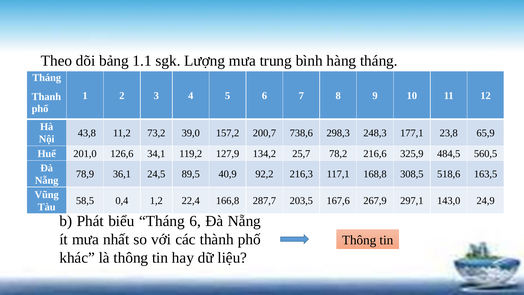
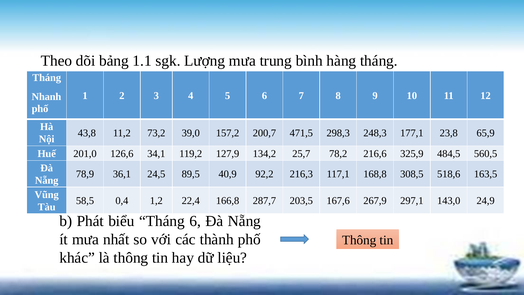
Thanh: Thanh -> Nhanh
738,6: 738,6 -> 471,5
